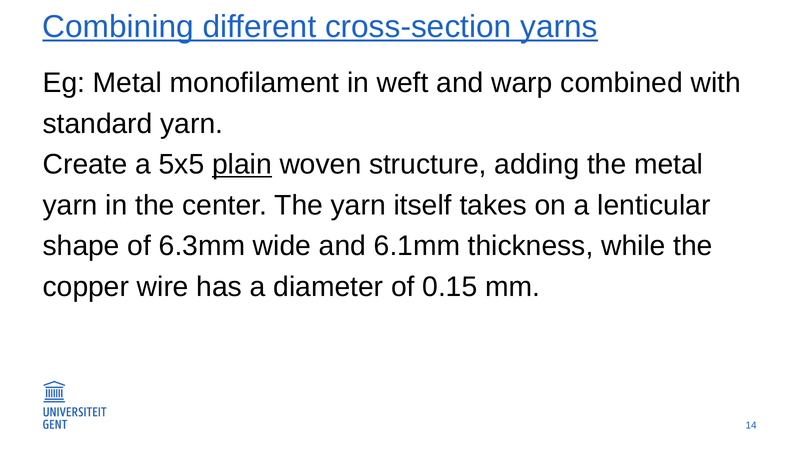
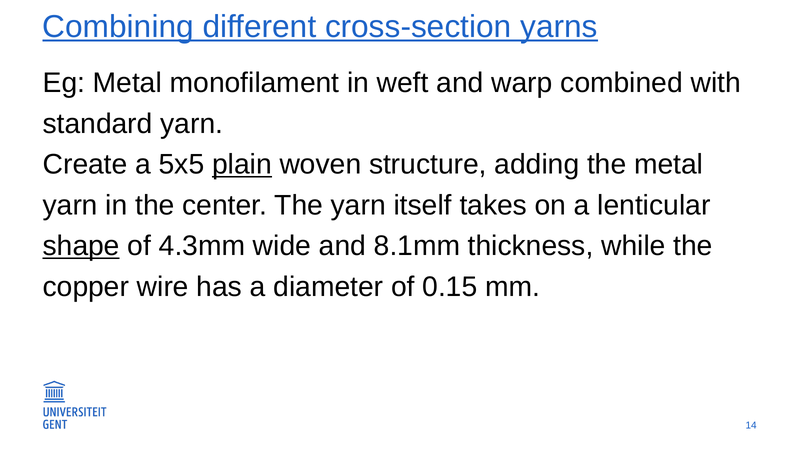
shape underline: none -> present
6.3mm: 6.3mm -> 4.3mm
6.1mm: 6.1mm -> 8.1mm
